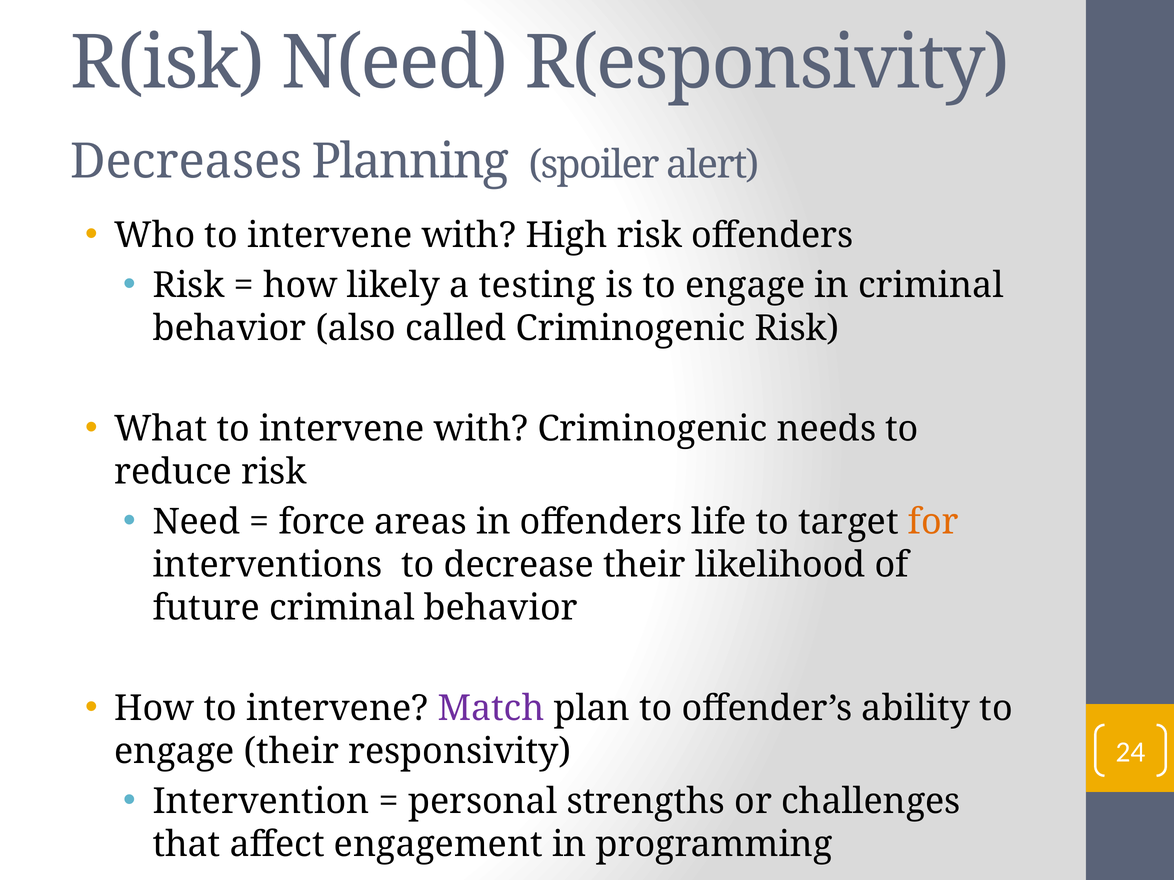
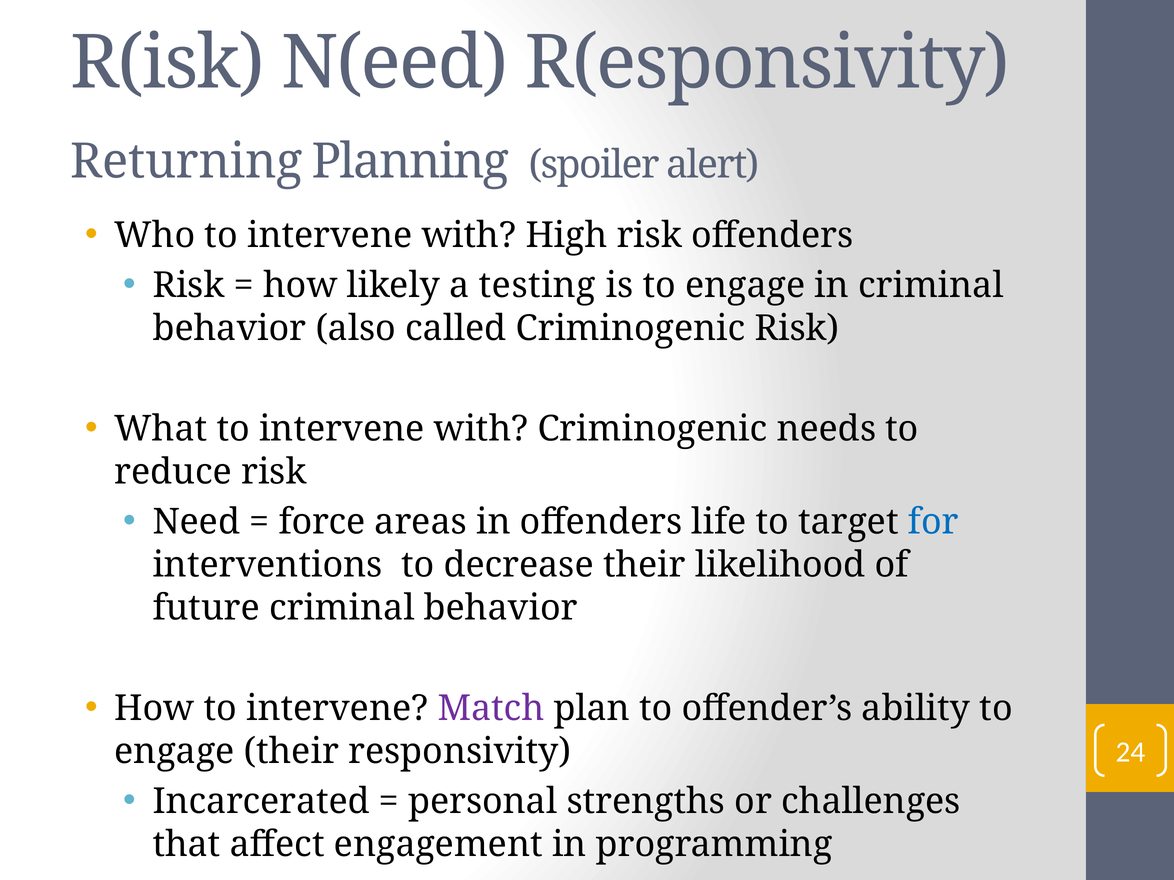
Decreases: Decreases -> Returning
for colour: orange -> blue
Intervention: Intervention -> Incarcerated
